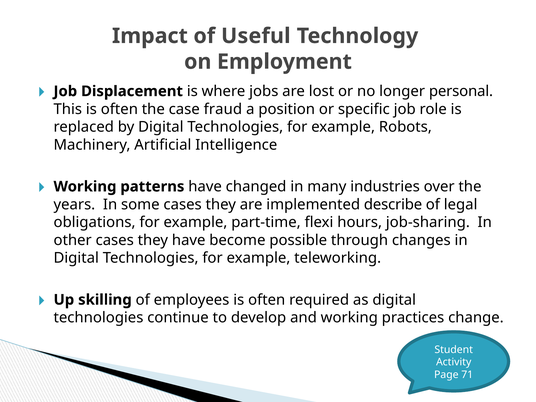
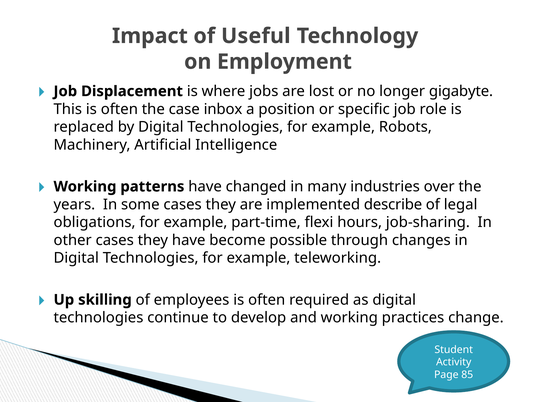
personal: personal -> gigabyte
fraud: fraud -> inbox
71: 71 -> 85
